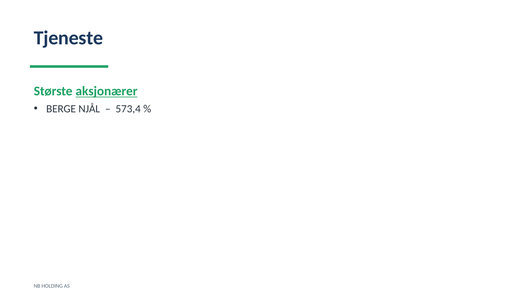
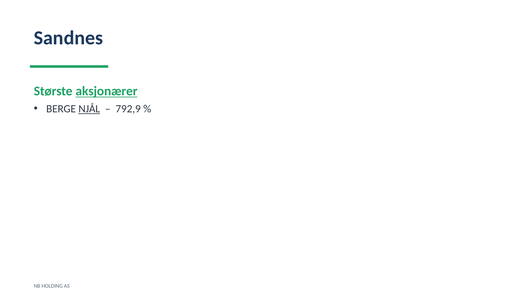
Tjeneste: Tjeneste -> Sandnes
NJÅL underline: none -> present
573,4: 573,4 -> 792,9
